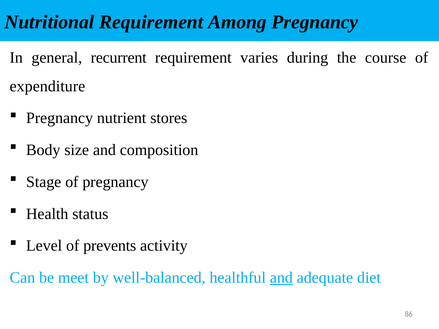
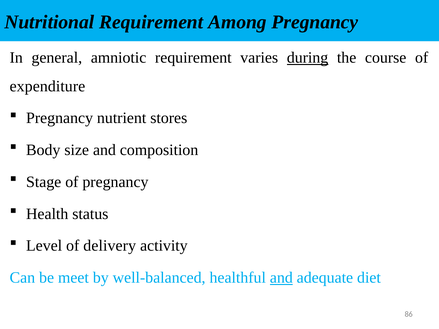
recurrent: recurrent -> amniotic
during underline: none -> present
prevents: prevents -> delivery
